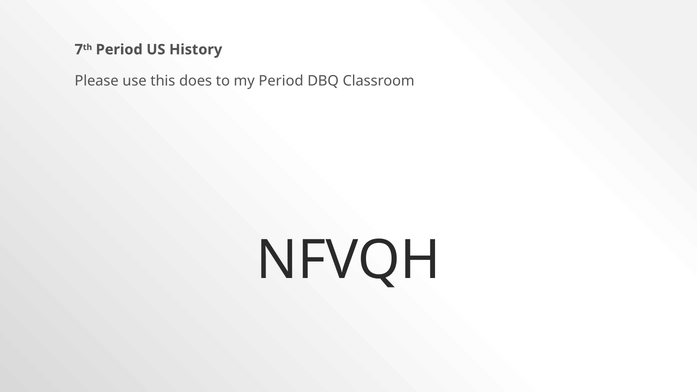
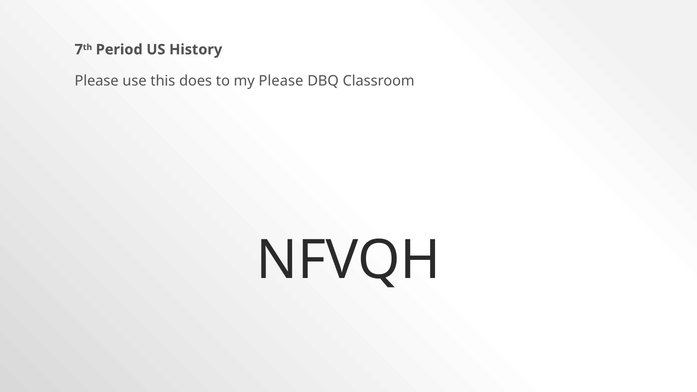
my Period: Period -> Please
